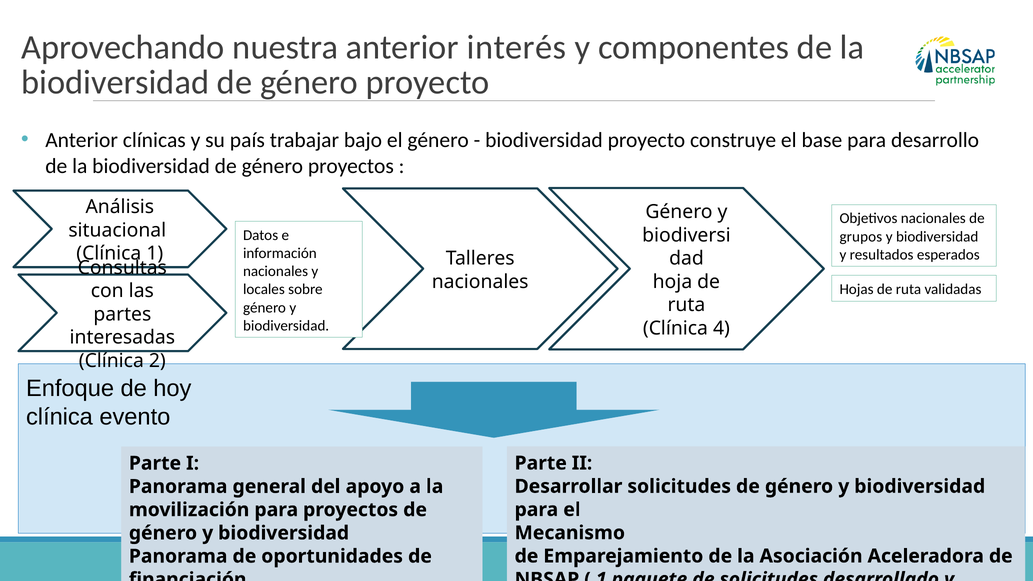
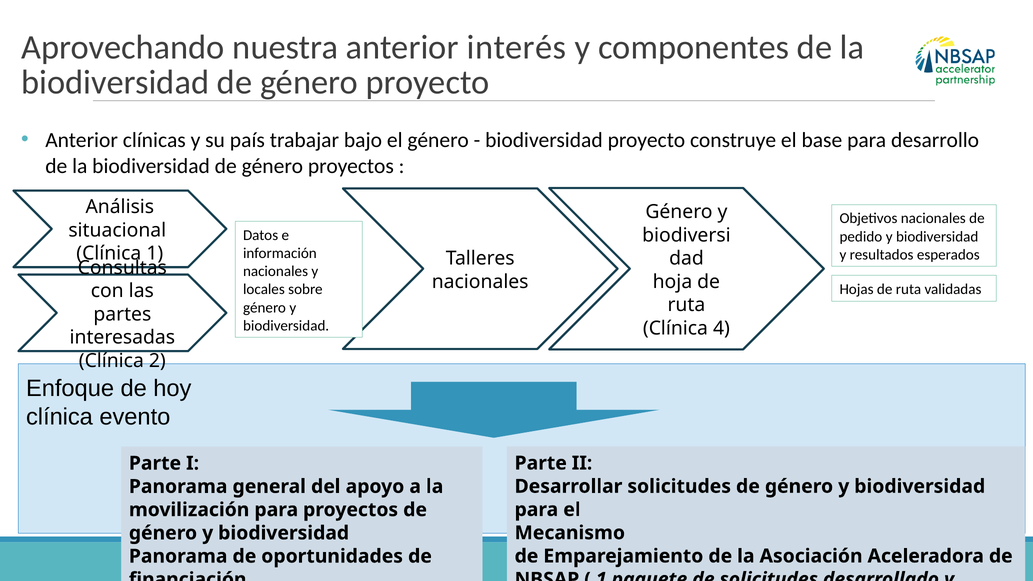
grupos: grupos -> pedido
